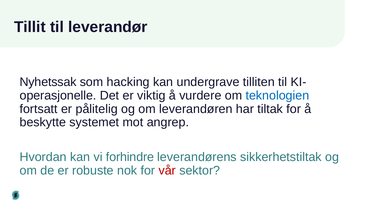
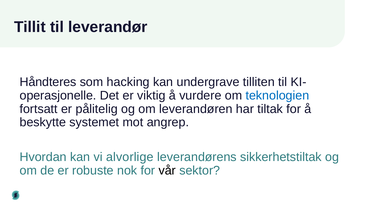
Nyhetssak: Nyhetssak -> Håndteres
forhindre: forhindre -> alvorlige
vår colour: red -> black
